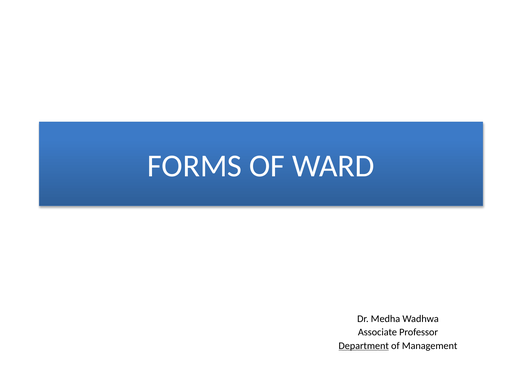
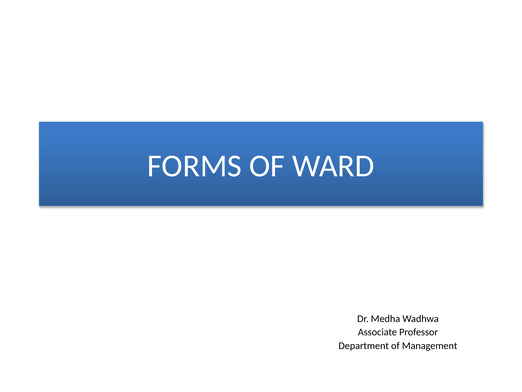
Department underline: present -> none
